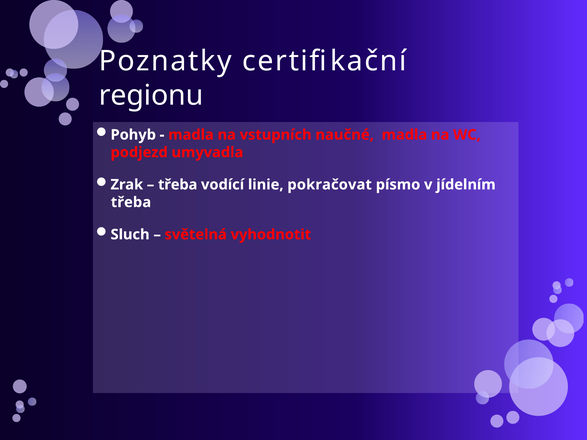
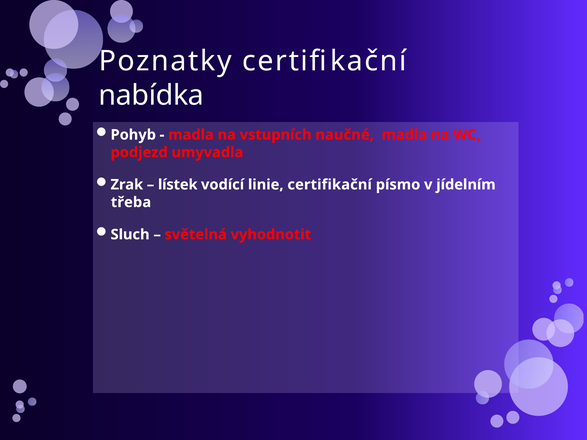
regionu: regionu -> nabídka
třeba at (178, 185): třeba -> lístek
linie pokračovat: pokračovat -> certifikační
